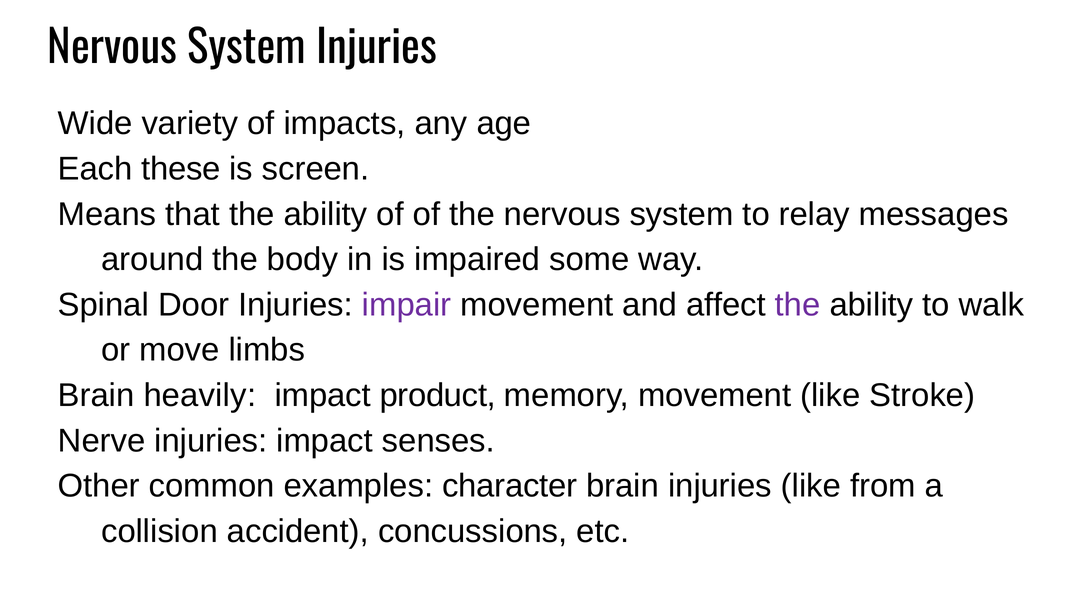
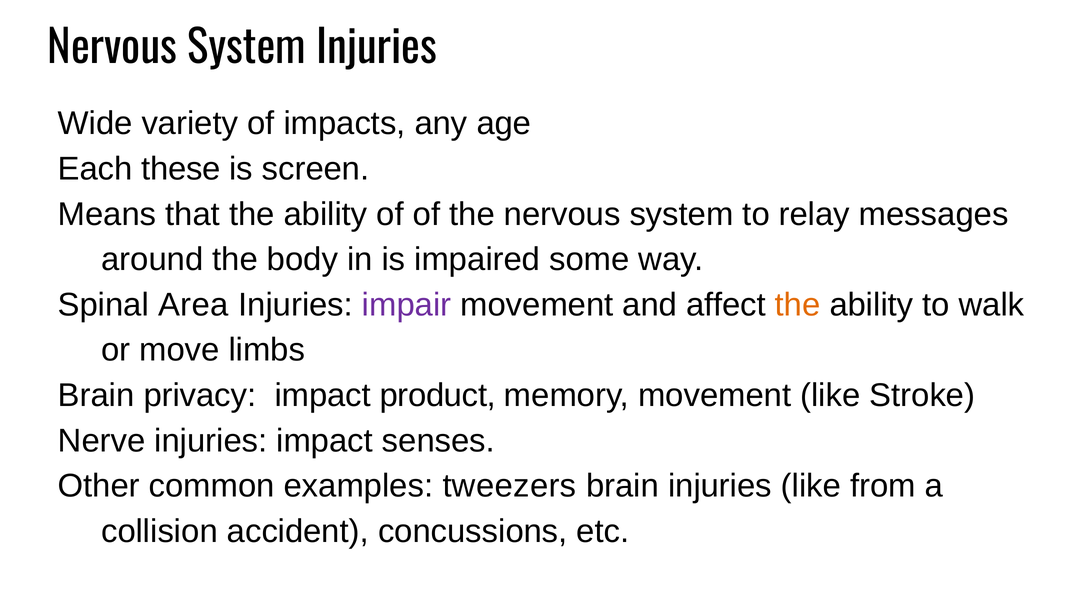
Door: Door -> Area
the at (798, 305) colour: purple -> orange
heavily: heavily -> privacy
character: character -> tweezers
